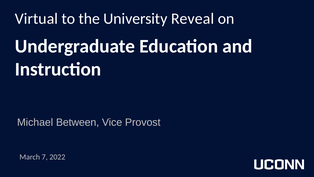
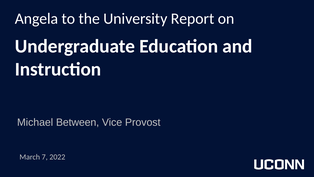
Virtual: Virtual -> Angela
Reveal: Reveal -> Report
